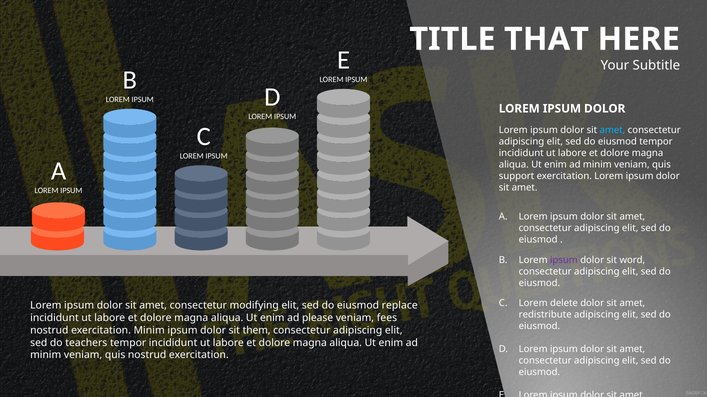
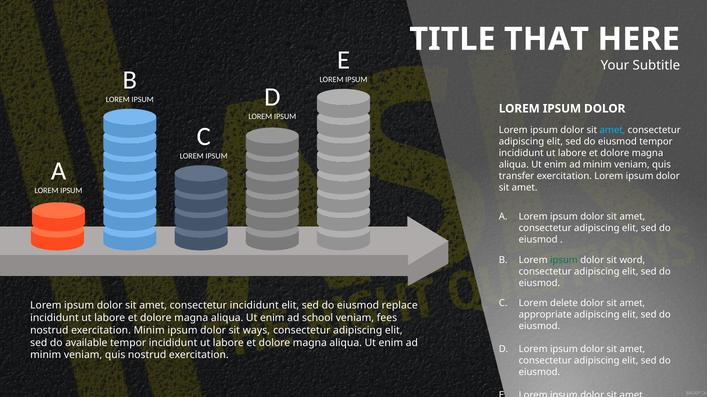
support: support -> transfer
ipsum at (564, 260) colour: purple -> green
consectetur modifying: modifying -> incididunt
redistribute: redistribute -> appropriate
please: please -> school
them: them -> ways
teachers: teachers -> available
